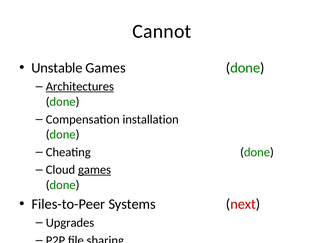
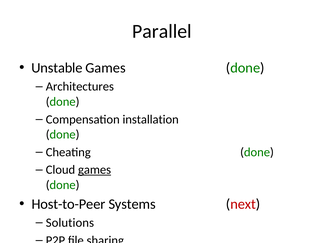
Cannot: Cannot -> Parallel
Architectures underline: present -> none
Files-to-Peer: Files-to-Peer -> Host-to-Peer
Upgrades: Upgrades -> Solutions
